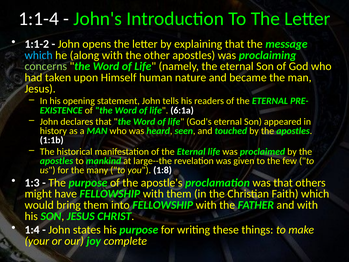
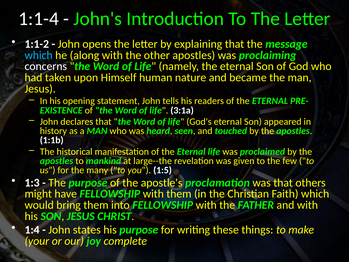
concerns colour: light green -> white
6:1a: 6:1a -> 3:1a
1:8: 1:8 -> 1:5
